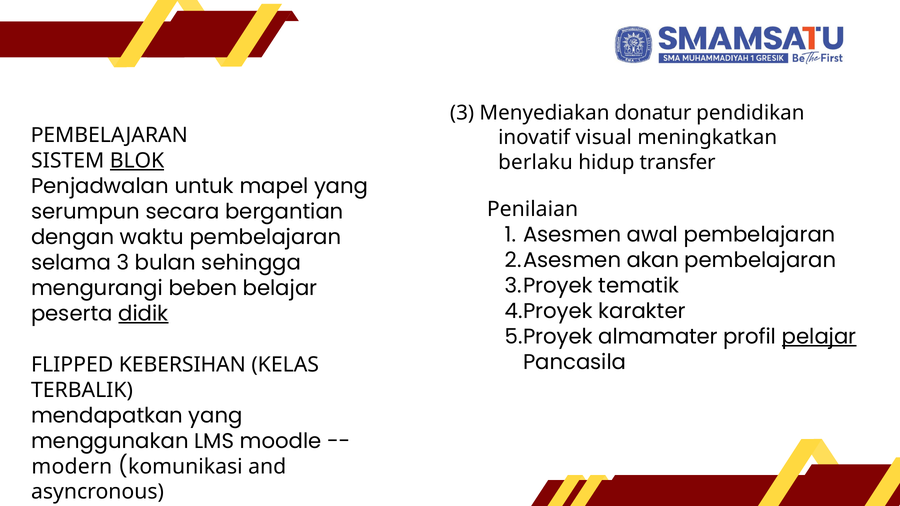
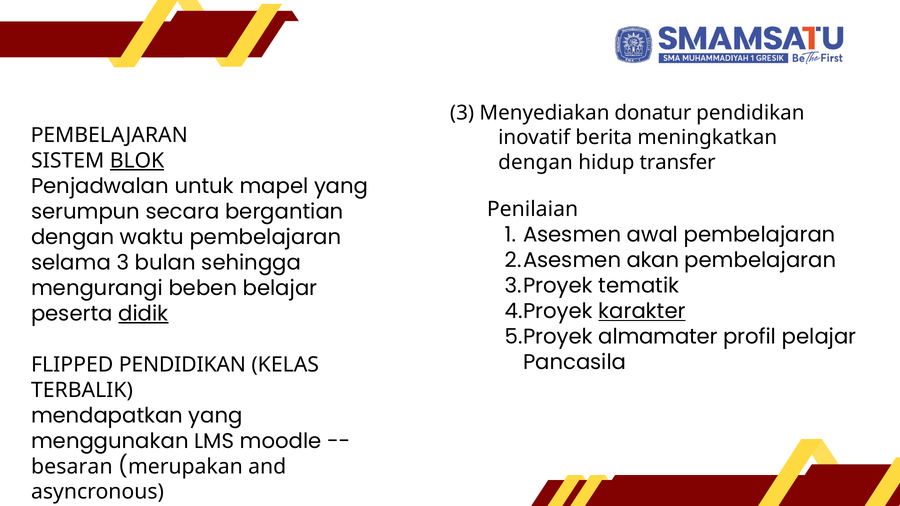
visual: visual -> berita
berlaku at (535, 162): berlaku -> dengan
karakter underline: none -> present
pelajar underline: present -> none
FLIPPED KEBERSIHAN: KEBERSIHAN -> PENDIDIKAN
modern: modern -> besaran
komunikasi: komunikasi -> merupakan
